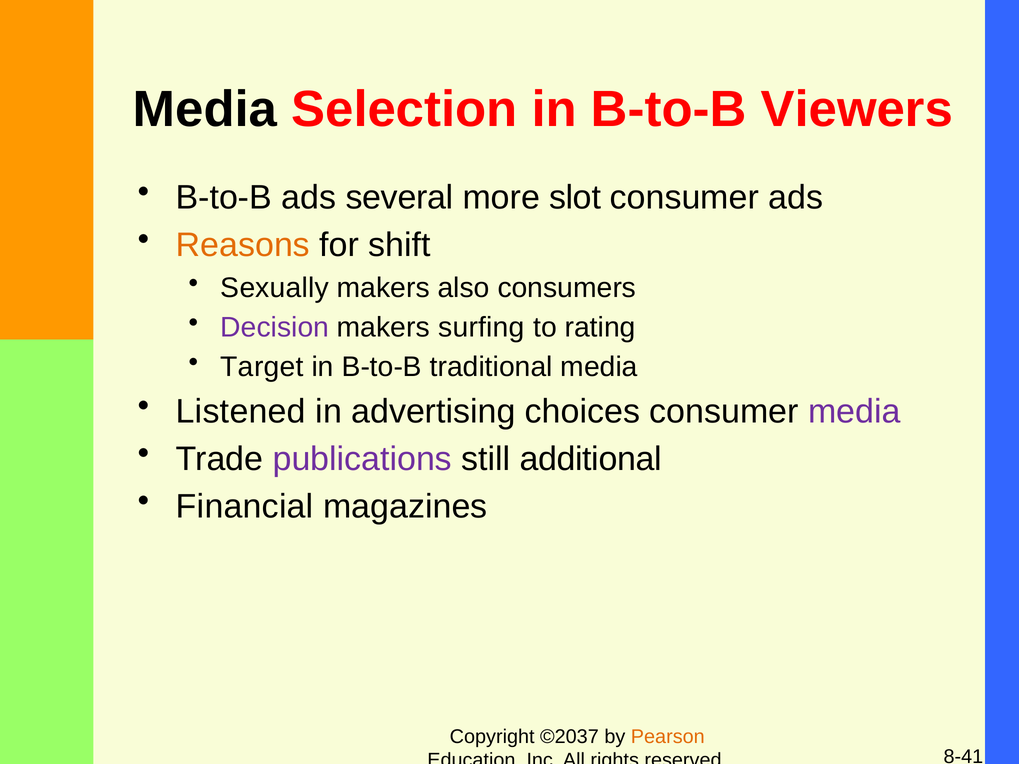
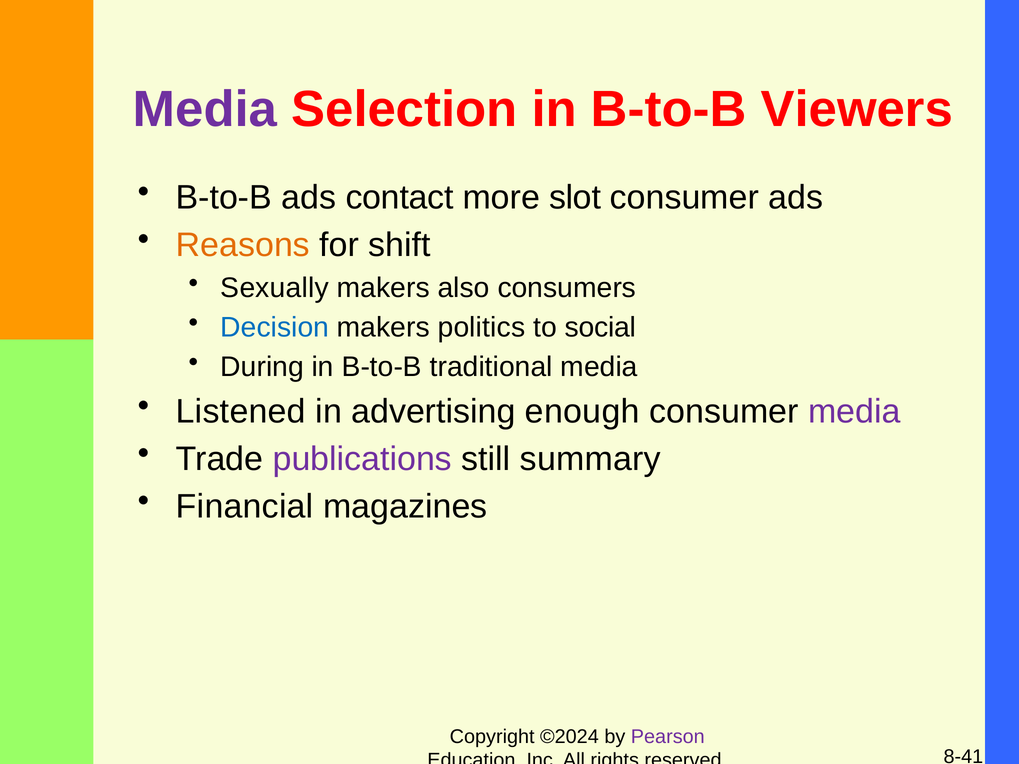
Media at (205, 110) colour: black -> purple
several: several -> contact
Decision colour: purple -> blue
surfing: surfing -> politics
rating: rating -> social
Target: Target -> During
choices: choices -> enough
additional: additional -> summary
©2037: ©2037 -> ©2024
Pearson colour: orange -> purple
